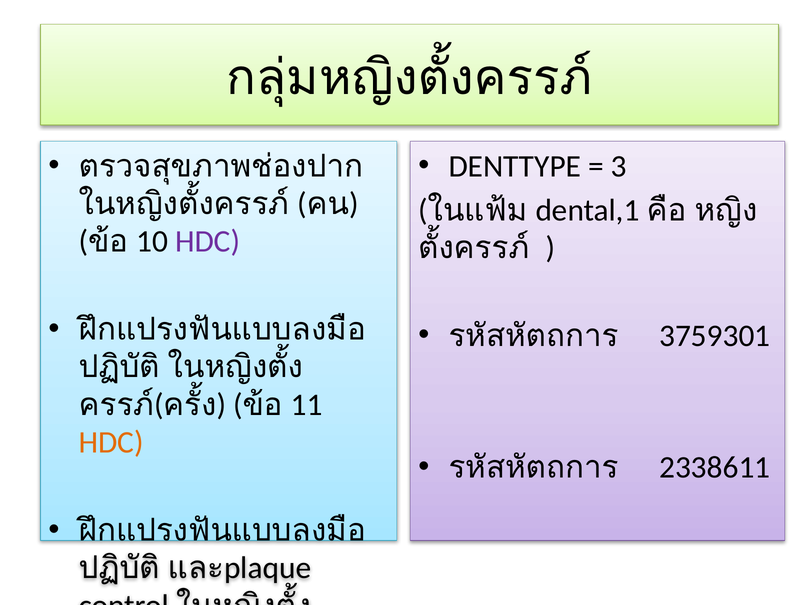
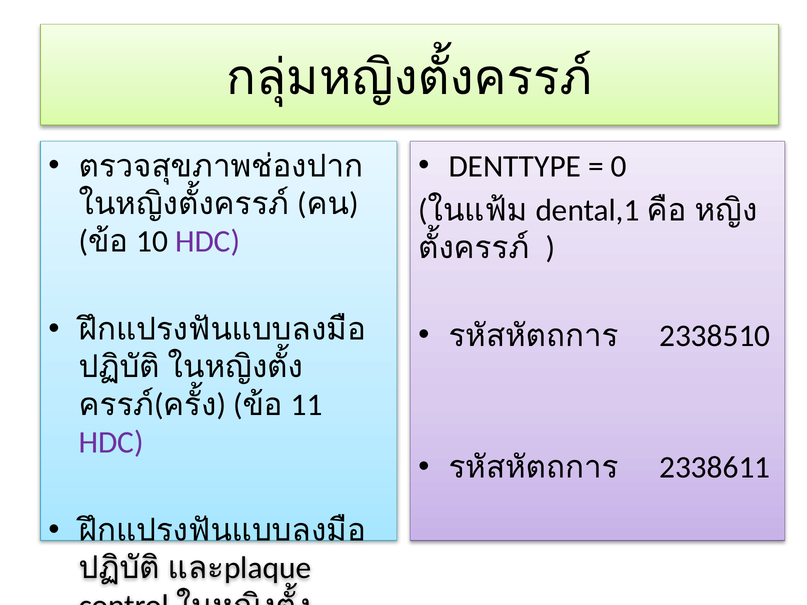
3: 3 -> 0
3759301: 3759301 -> 2338510
HDC at (111, 443) colour: orange -> purple
